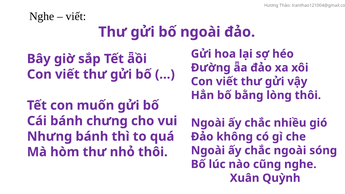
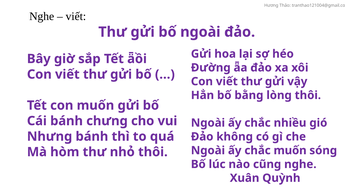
chắc ngoài: ngoài -> muốn
